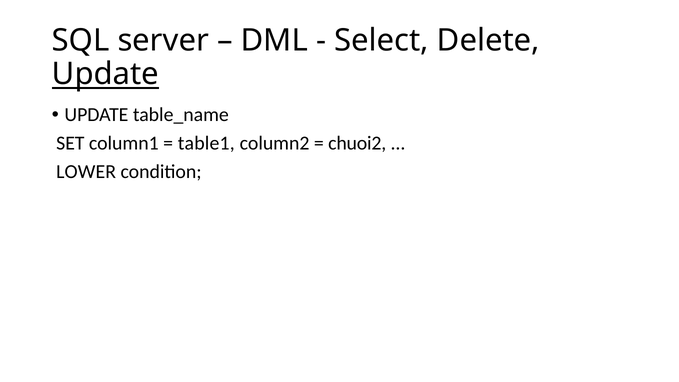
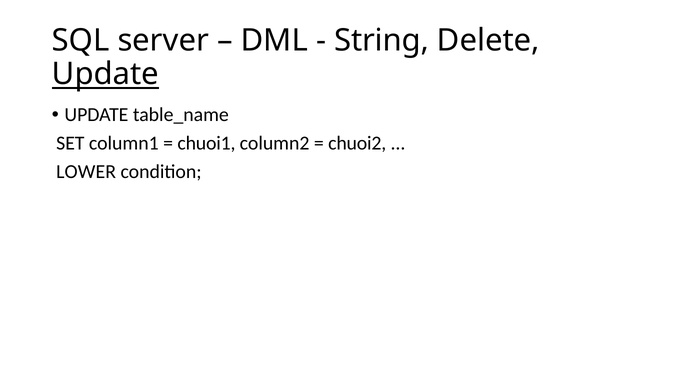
Select: Select -> String
table1: table1 -> chuoi1
